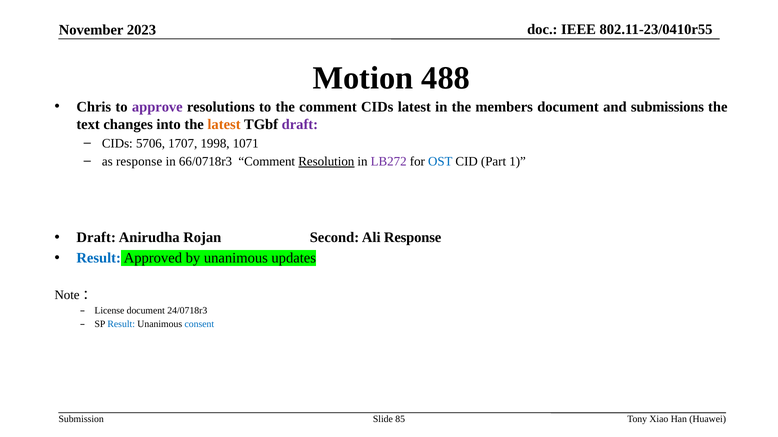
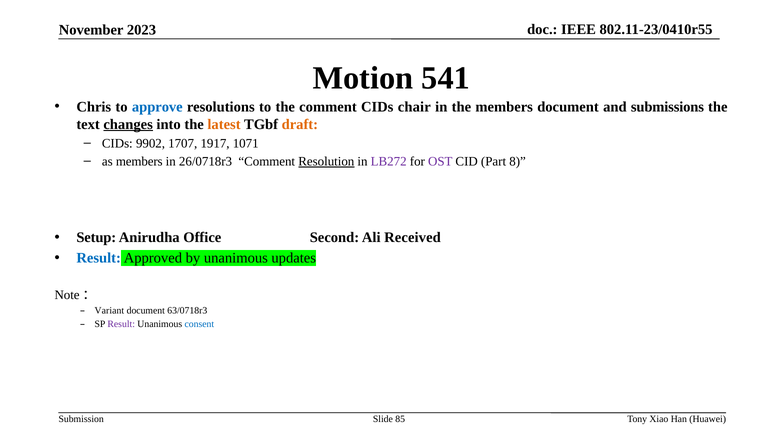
488: 488 -> 541
approve colour: purple -> blue
CIDs latest: latest -> chair
changes underline: none -> present
draft at (300, 125) colour: purple -> orange
5706: 5706 -> 9902
1998: 1998 -> 1917
as response: response -> members
66/0718r3: 66/0718r3 -> 26/0718r3
OST colour: blue -> purple
1: 1 -> 8
Draft at (96, 238): Draft -> Setup
Rojan: Rojan -> Office
Ali Response: Response -> Received
License: License -> Variant
24/0718r3: 24/0718r3 -> 63/0718r3
Result at (121, 325) colour: blue -> purple
